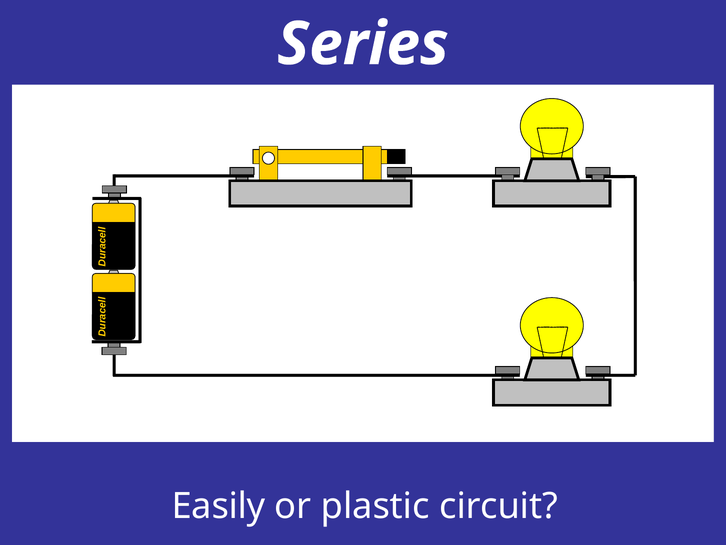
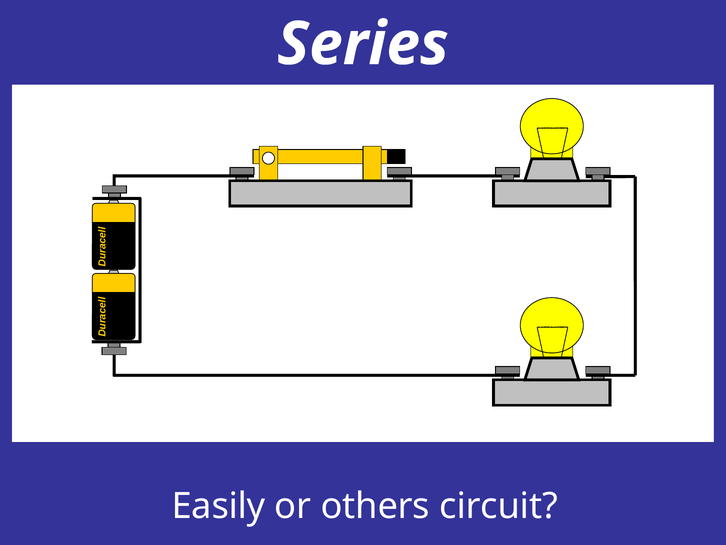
plastic: plastic -> others
